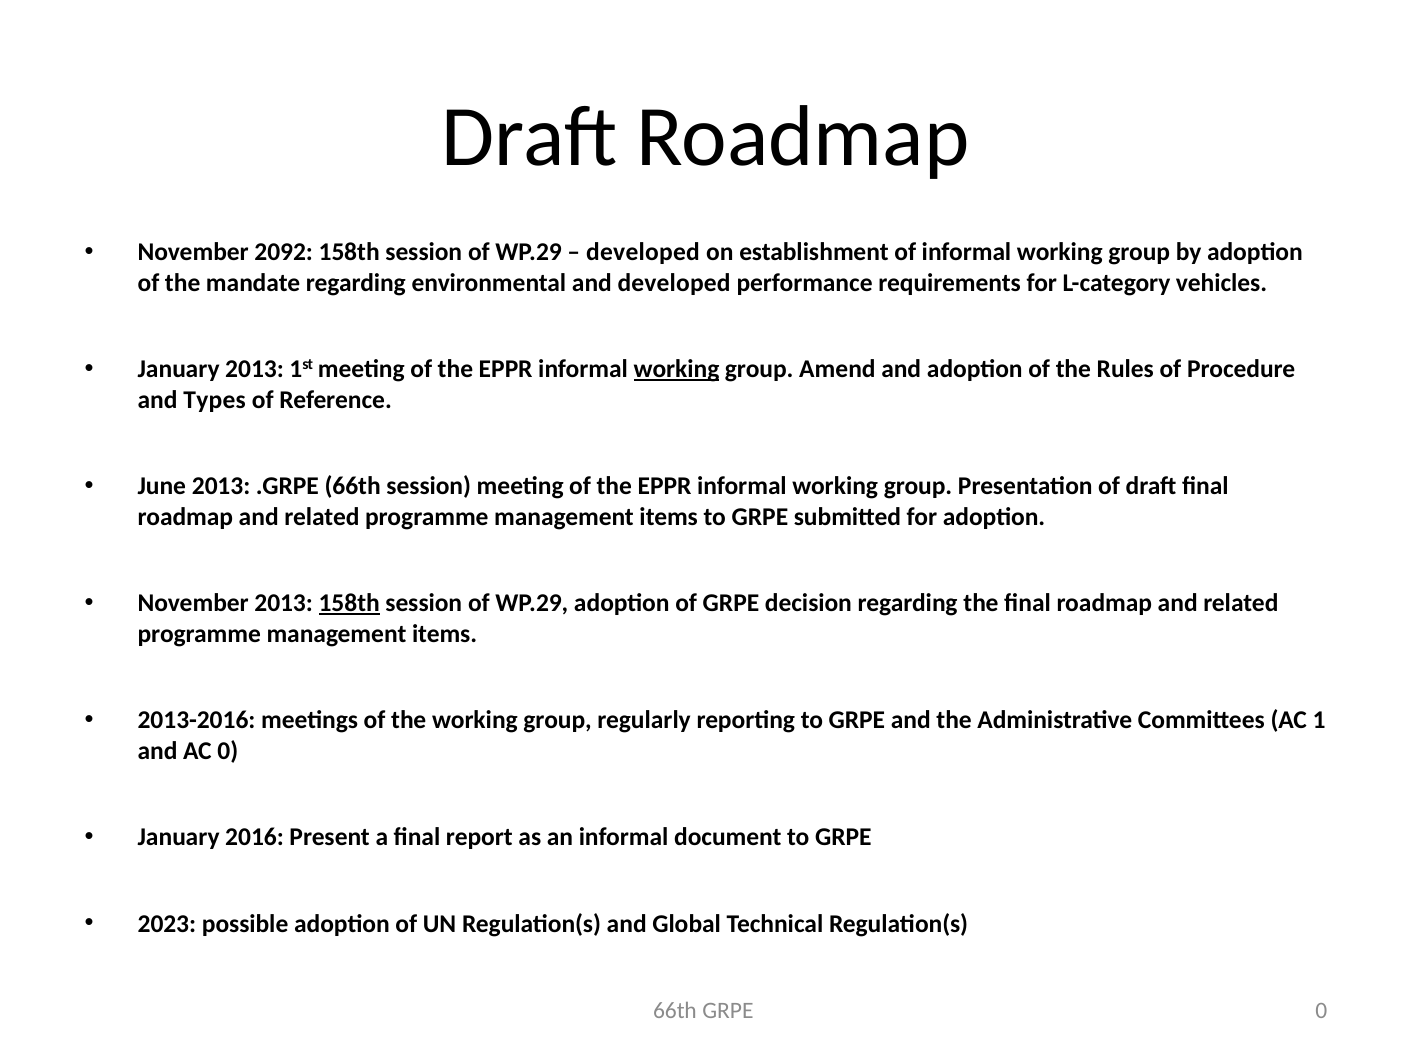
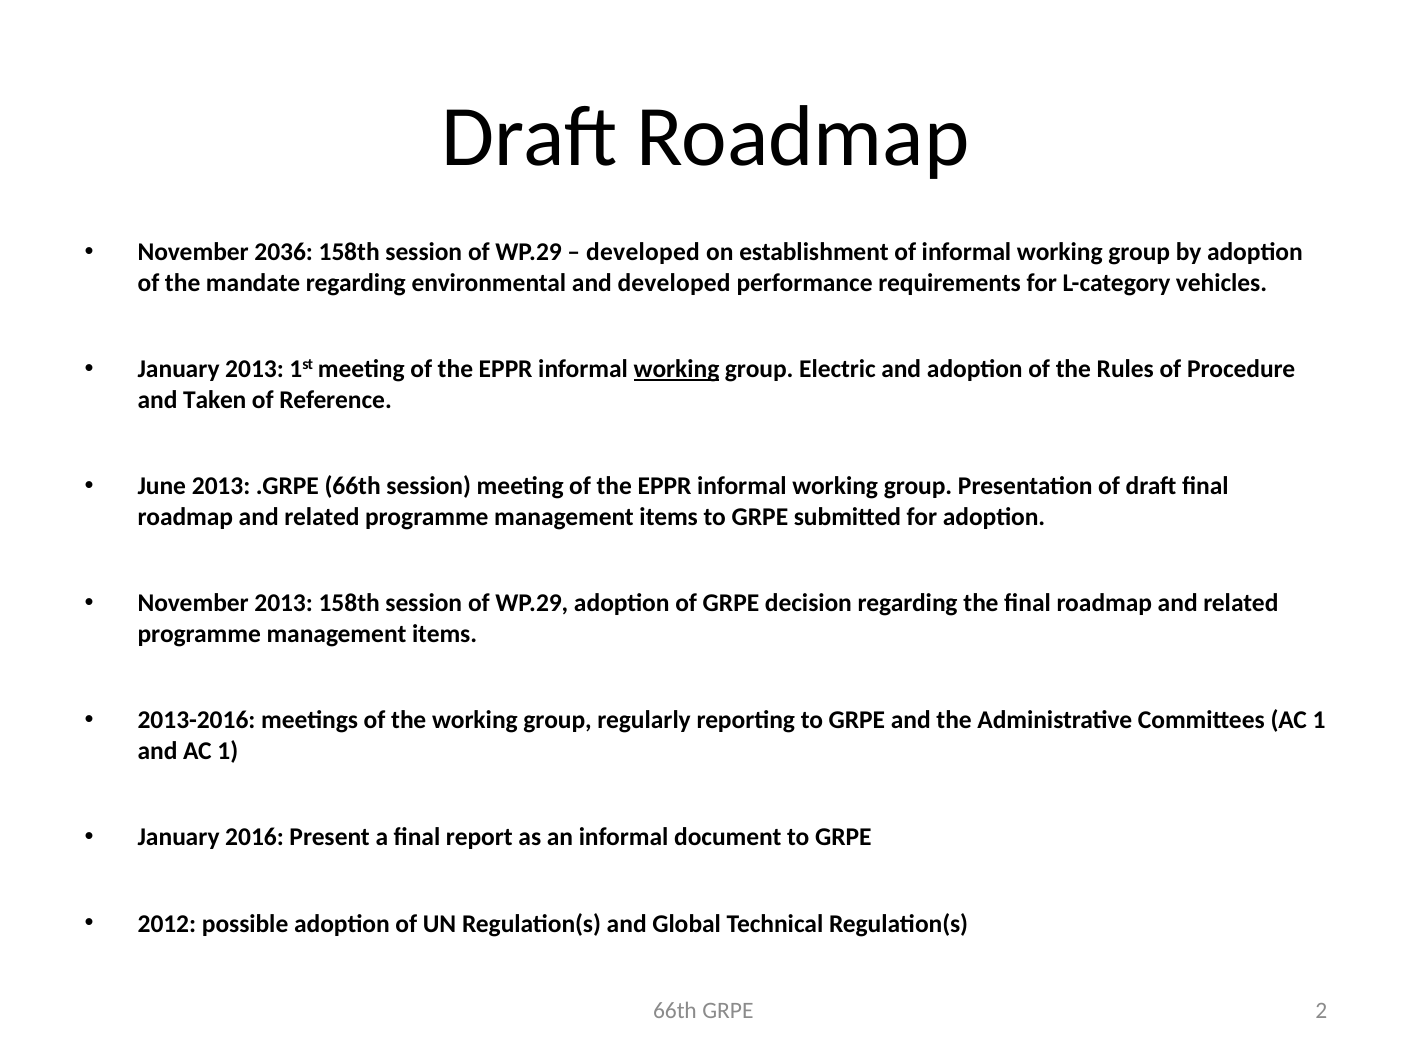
2092: 2092 -> 2036
Amend: Amend -> Electric
Types: Types -> Taken
158th at (349, 603) underline: present -> none
and AC 0: 0 -> 1
2023: 2023 -> 2012
GRPE 0: 0 -> 2
